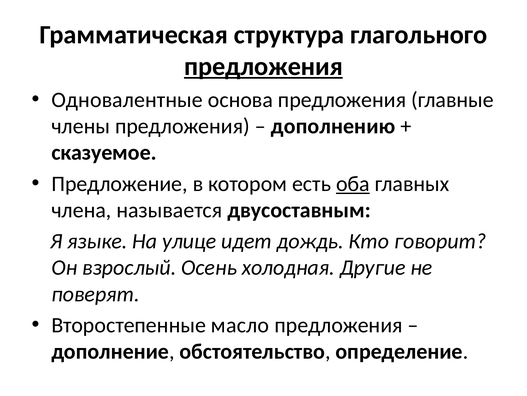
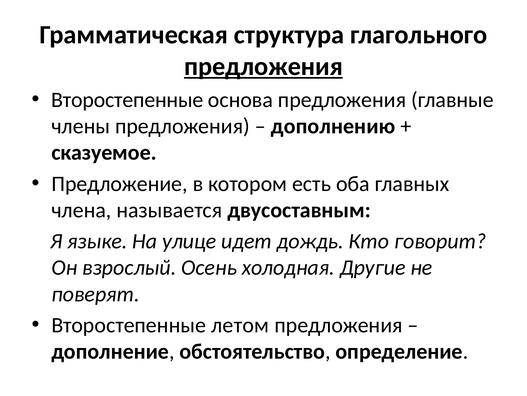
Одновалентные at (127, 100): Одновалентные -> Второстепенные
оба underline: present -> none
масло: масло -> летом
